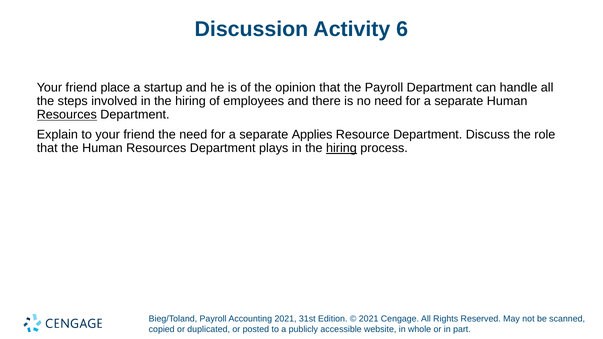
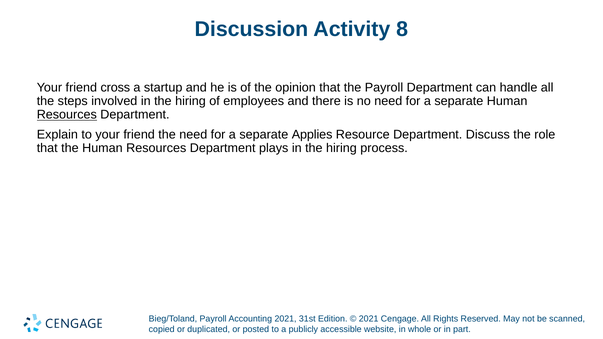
6: 6 -> 8
place: place -> cross
hiring at (341, 148) underline: present -> none
